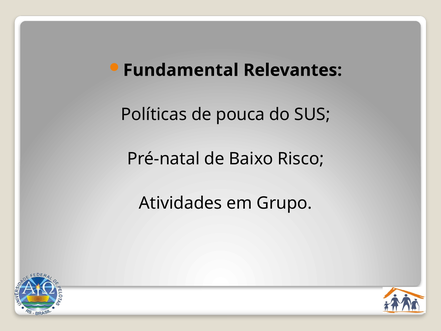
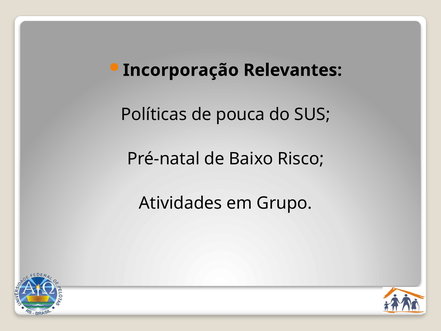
Fundamental: Fundamental -> Incorporação
